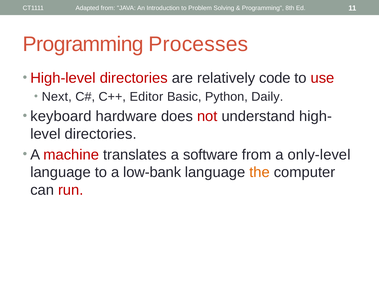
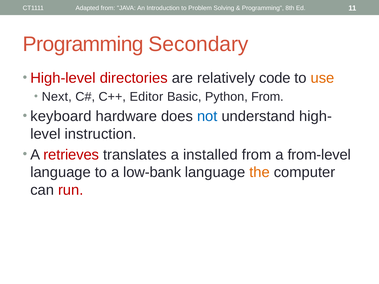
Processes: Processes -> Secondary
use colour: red -> orange
Python Daily: Daily -> From
not colour: red -> blue
directories at (101, 134): directories -> instruction
machine: machine -> retrieves
software: software -> installed
only-level: only-level -> from-level
